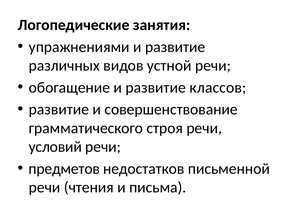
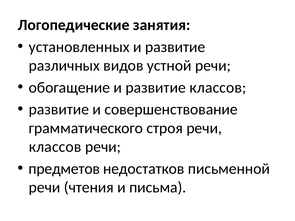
упражнениями: упражнениями -> установленных
условий at (55, 147): условий -> классов
